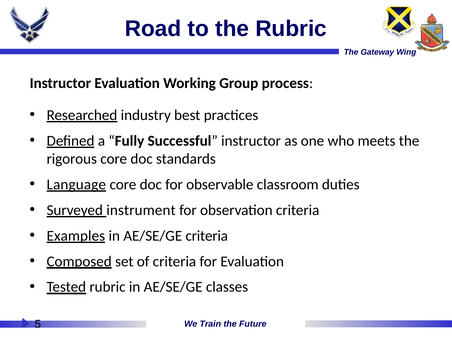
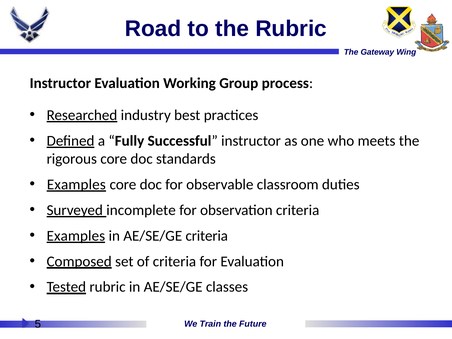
Language at (76, 185): Language -> Examples
instrument: instrument -> incomplete
